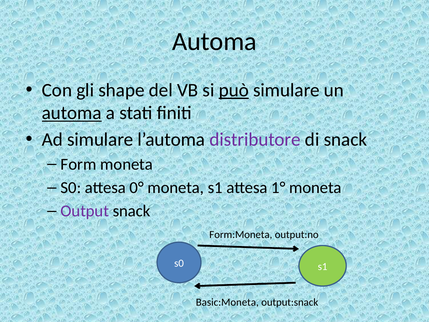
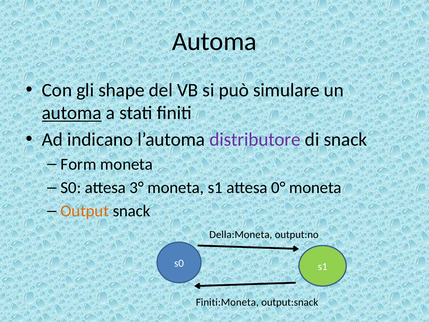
può underline: present -> none
Ad simulare: simulare -> indicano
0°: 0° -> 3°
1°: 1° -> 0°
Output colour: purple -> orange
Form:Moneta: Form:Moneta -> Della:Moneta
Basic:Moneta: Basic:Moneta -> Finiti:Moneta
